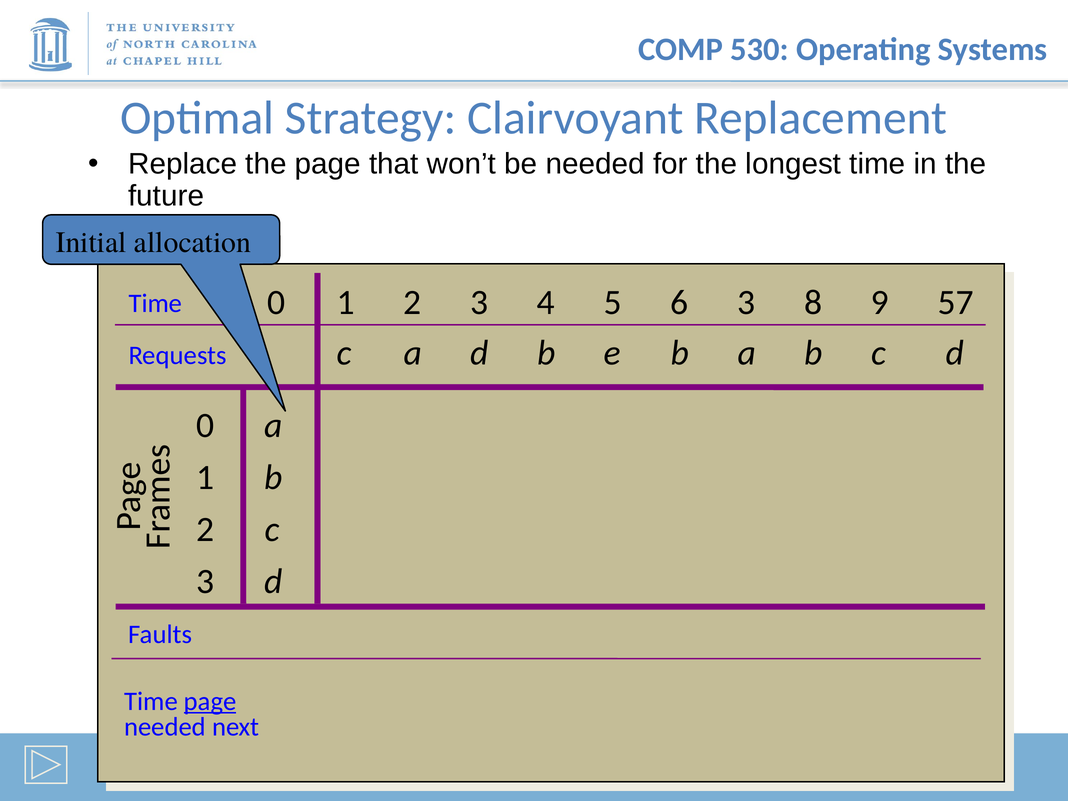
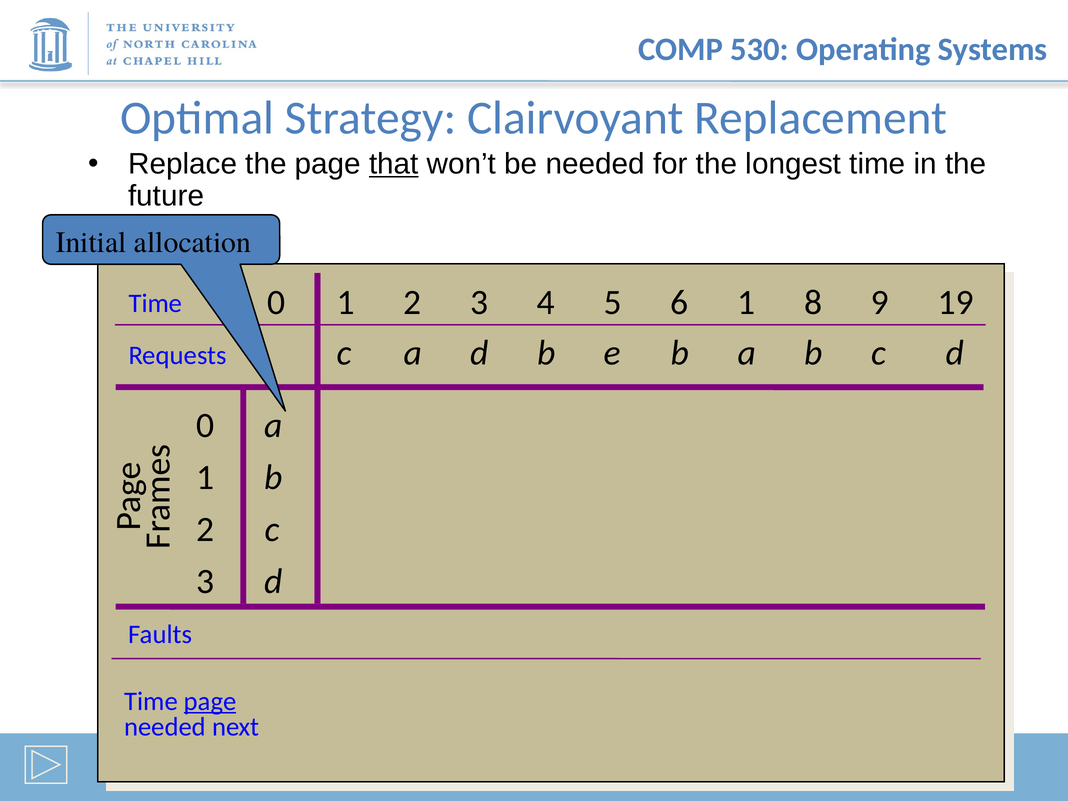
that underline: none -> present
6 3: 3 -> 1
57: 57 -> 19
